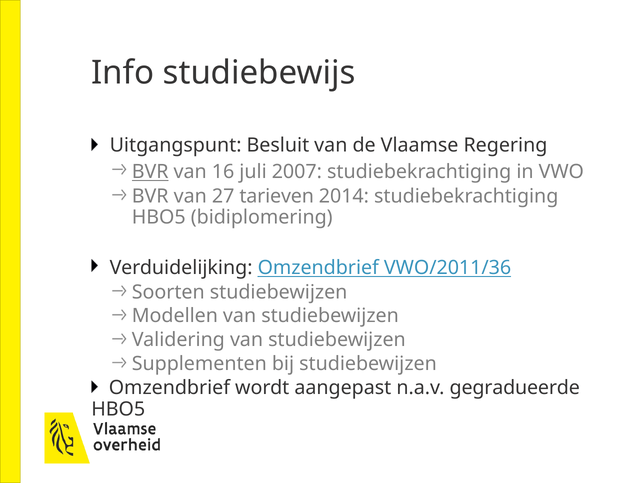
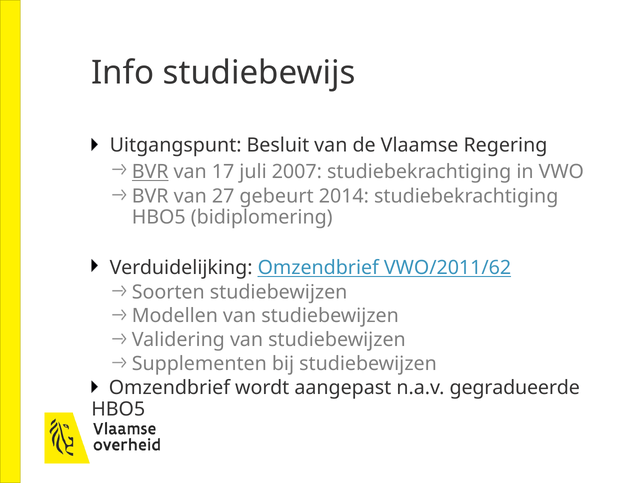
16: 16 -> 17
tarieven: tarieven -> gebeurt
VWO/2011/36: VWO/2011/36 -> VWO/2011/62
